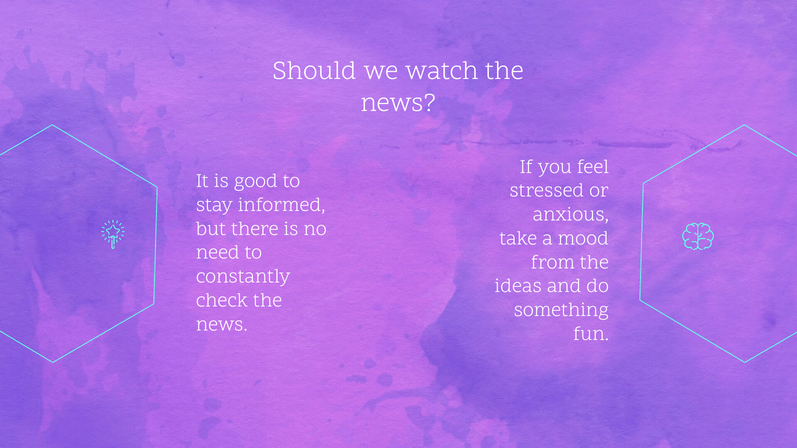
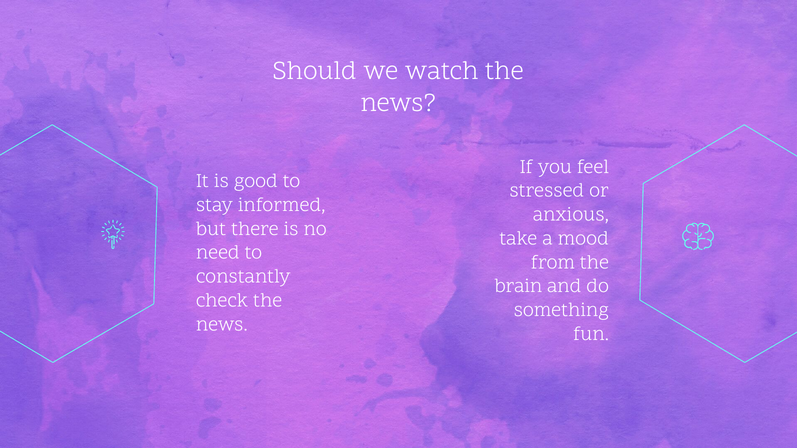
ideas: ideas -> brain
